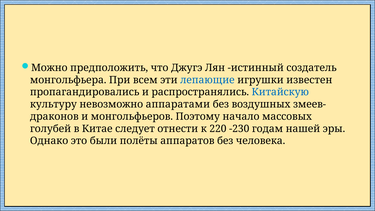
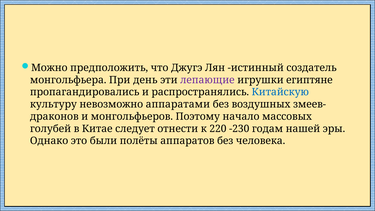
всем: всем -> день
лепающие colour: blue -> purple
известен: известен -> египтяне
